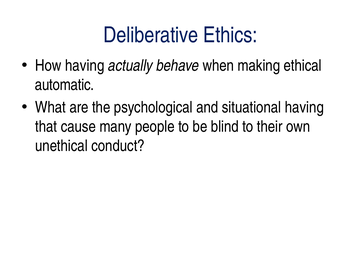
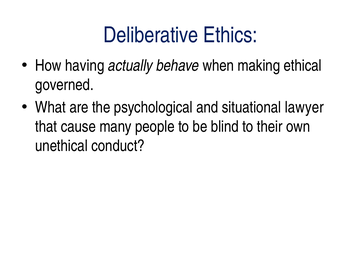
automatic: automatic -> governed
situational having: having -> lawyer
